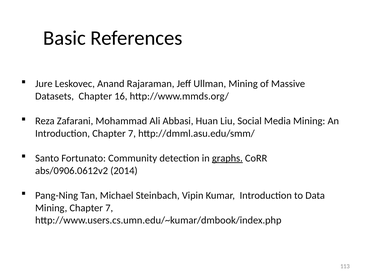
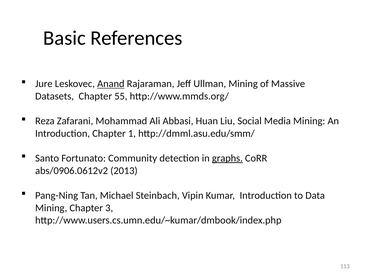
Anand underline: none -> present
16: 16 -> 55
Introduction Chapter 7: 7 -> 1
2014: 2014 -> 2013
Mining Chapter 7: 7 -> 3
